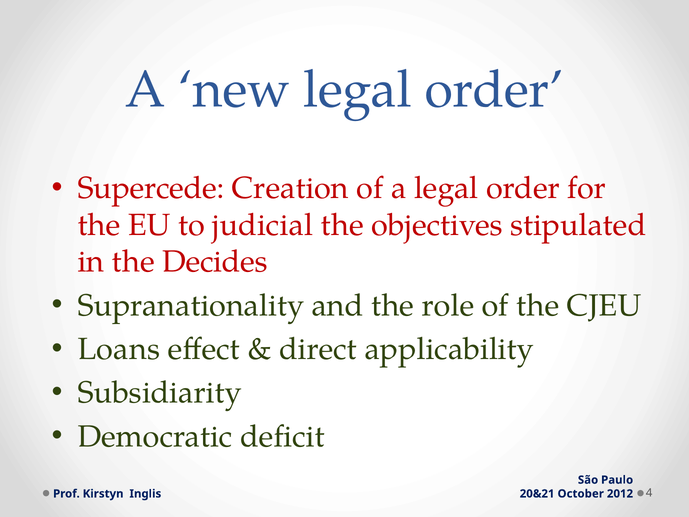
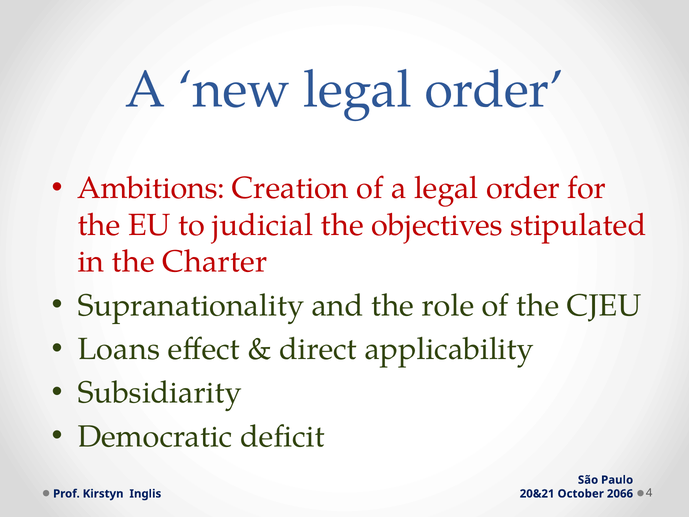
Supercede: Supercede -> Ambitions
Decides: Decides -> Charter
2012: 2012 -> 2066
